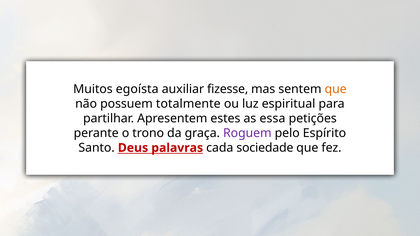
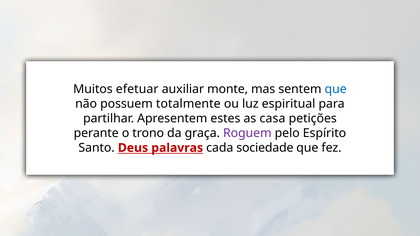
egoísta: egoísta -> efetuar
fizesse: fizesse -> monte
que at (336, 89) colour: orange -> blue
essa: essa -> casa
